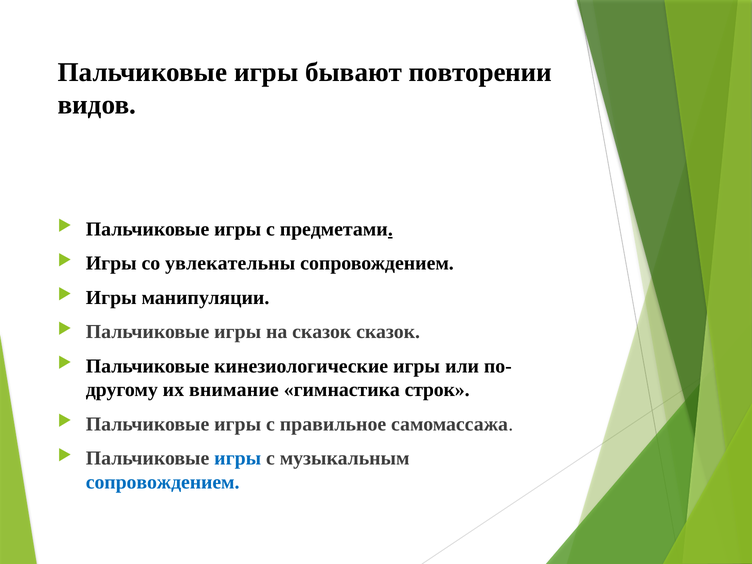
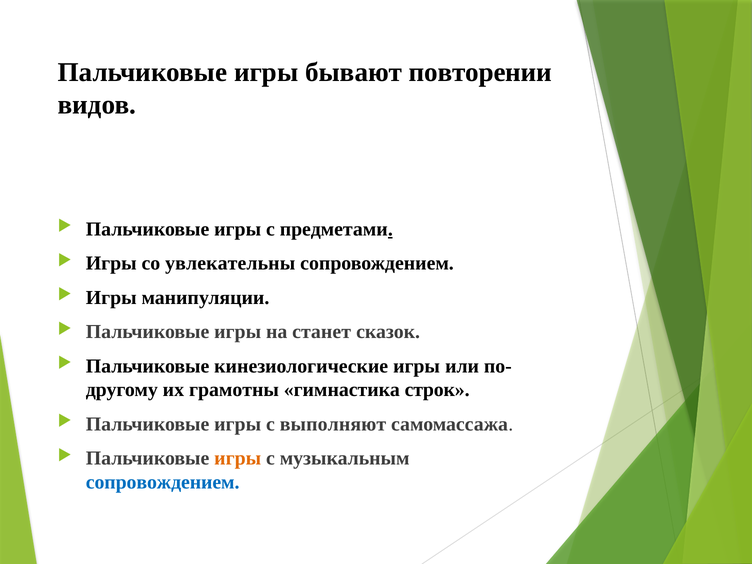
на сказок: сказок -> станет
внимание: внимание -> грамотны
правильное: правильное -> выполняют
игры at (238, 458) colour: blue -> orange
